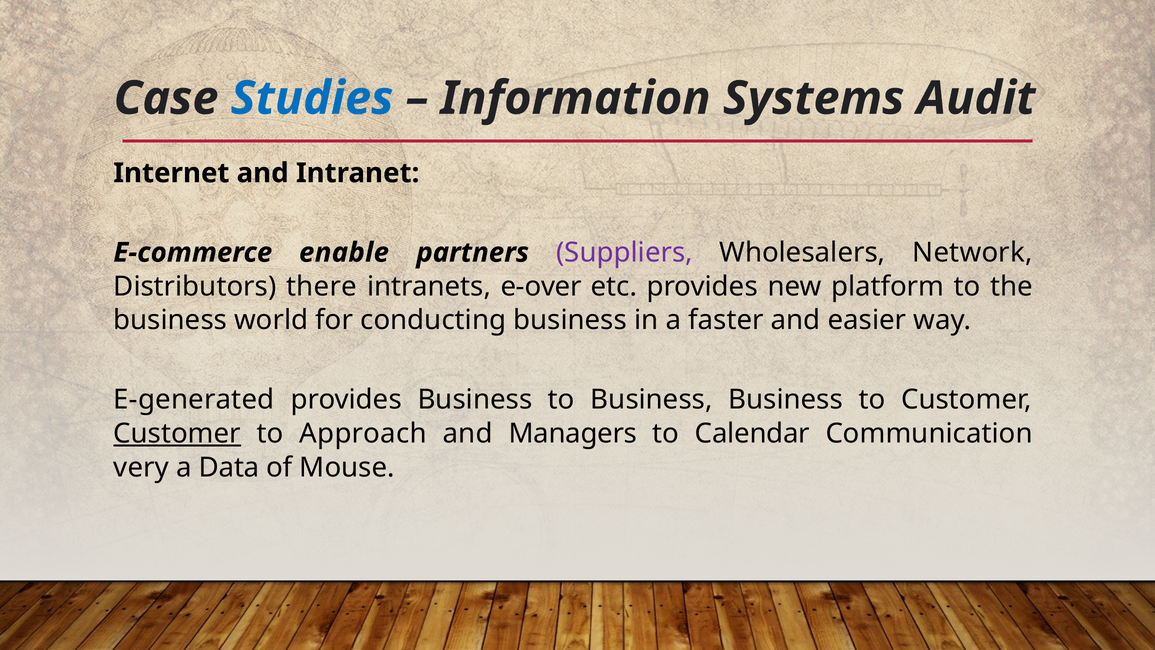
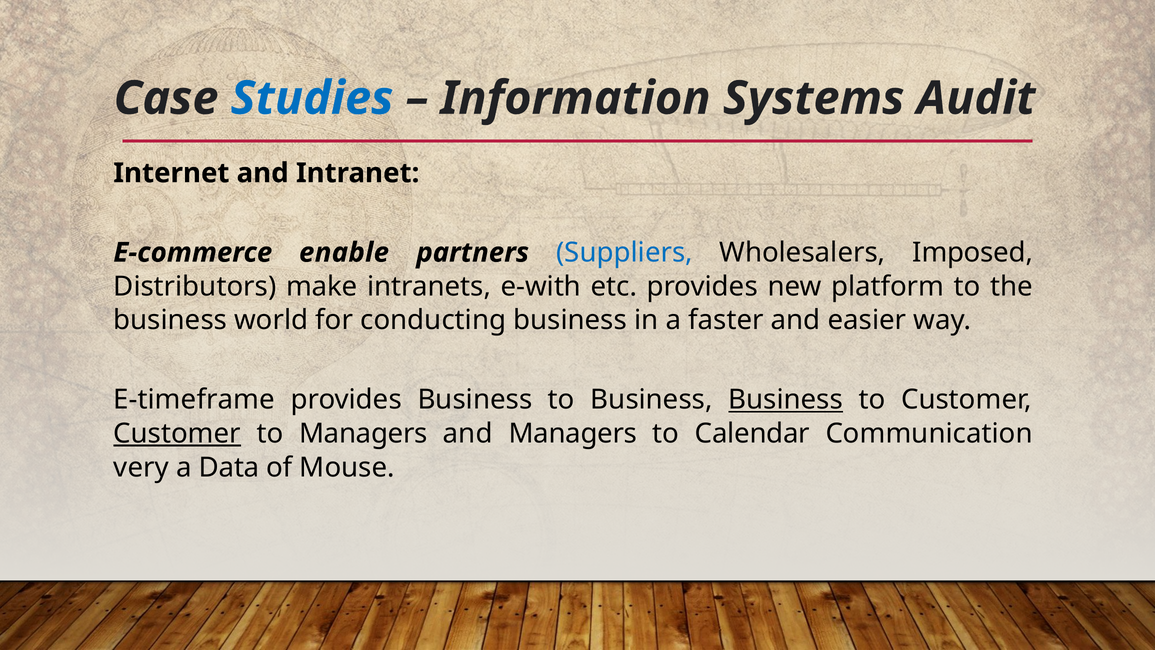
Suppliers colour: purple -> blue
Network: Network -> Imposed
there: there -> make
e-over: e-over -> e-with
E-generated: E-generated -> E-timeframe
Business at (786, 400) underline: none -> present
to Approach: Approach -> Managers
